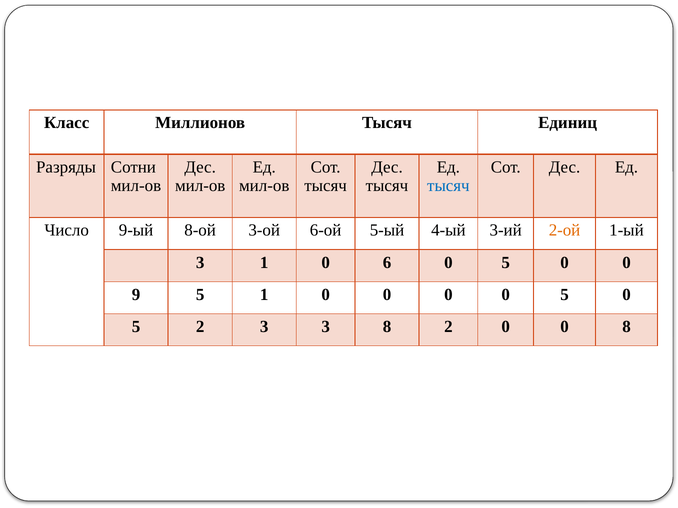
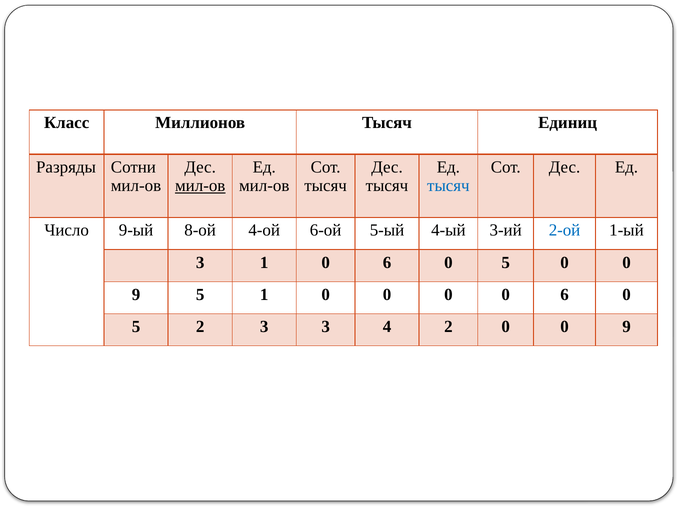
мил-ов at (200, 186) underline: none -> present
3-ой: 3-ой -> 4-ой
2-ой colour: orange -> blue
0 0 5: 5 -> 6
3 8: 8 -> 4
2 0 0 8: 8 -> 9
